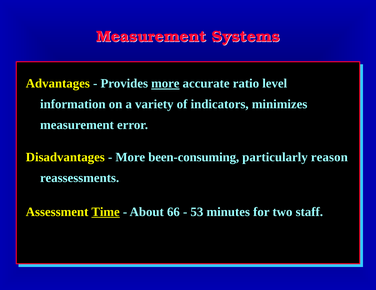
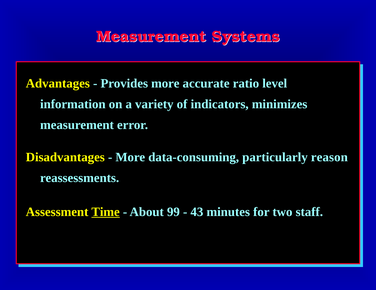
more at (165, 84) underline: present -> none
been-consuming: been-consuming -> data-consuming
66: 66 -> 99
53: 53 -> 43
